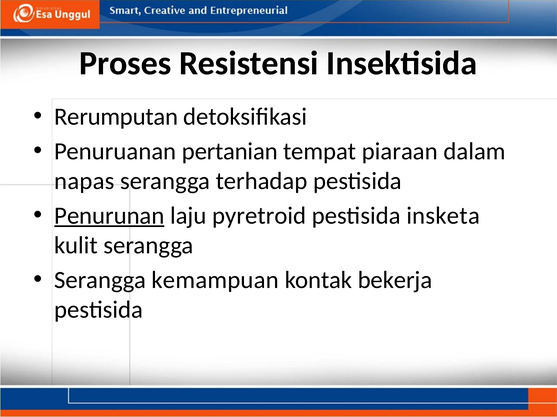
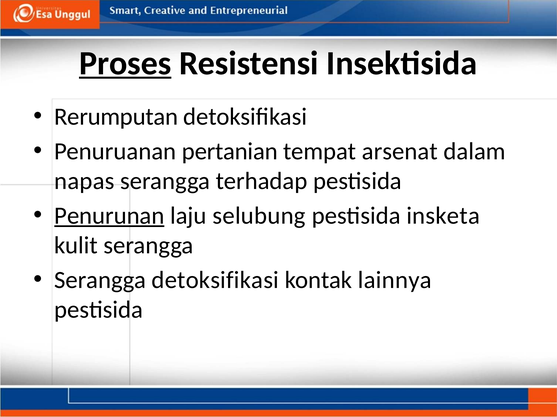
Proses underline: none -> present
piaraan: piaraan -> arsenat
pyretroid: pyretroid -> selubung
Serangga kemampuan: kemampuan -> detoksifikasi
bekerja: bekerja -> lainnya
